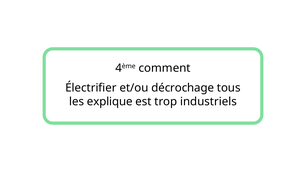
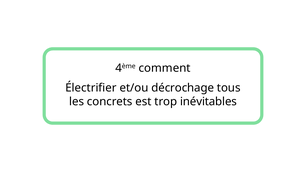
explique: explique -> concrets
industriels: industriels -> inévitables
